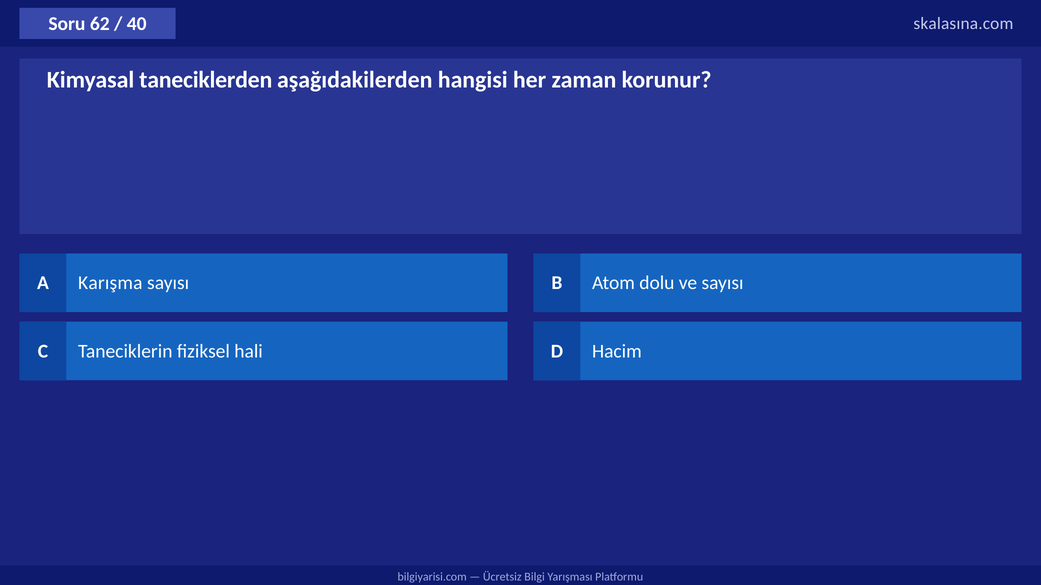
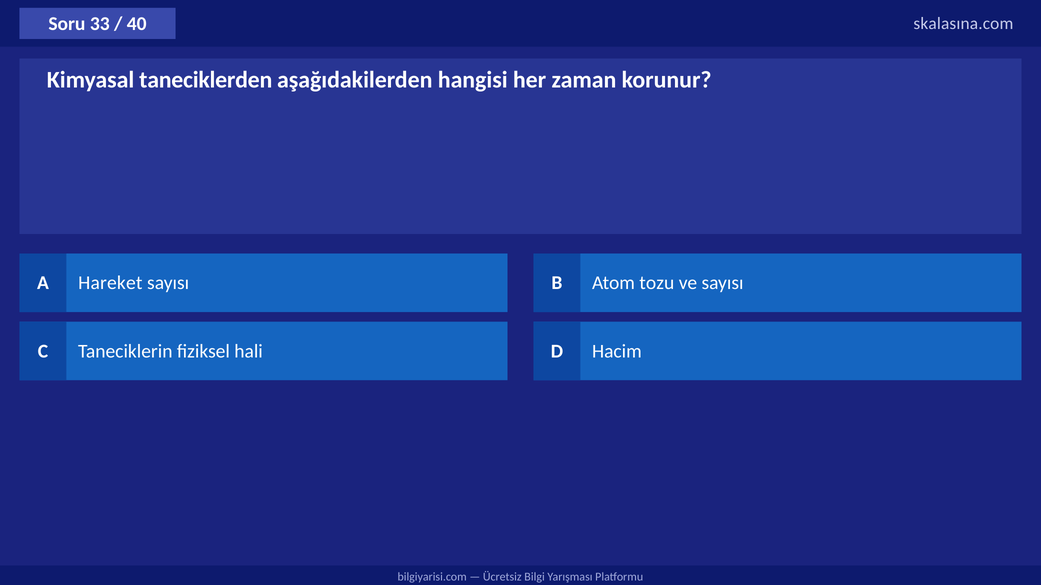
62: 62 -> 33
Karışma: Karışma -> Hareket
dolu: dolu -> tozu
